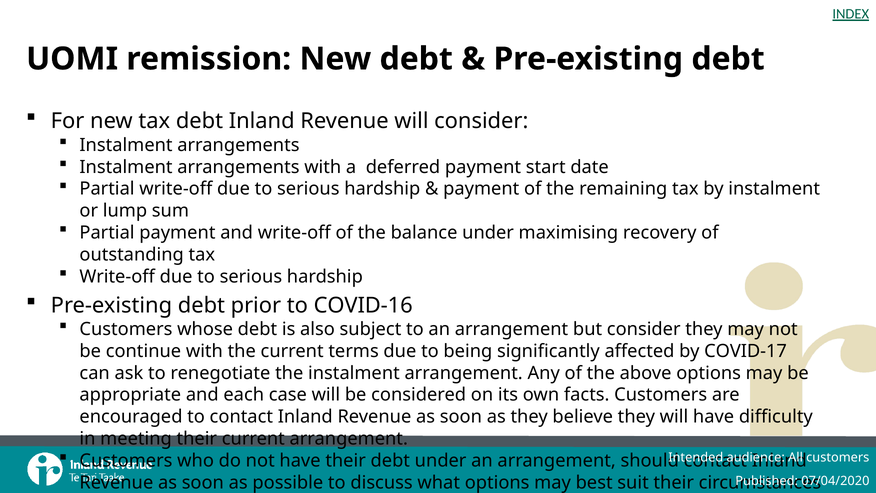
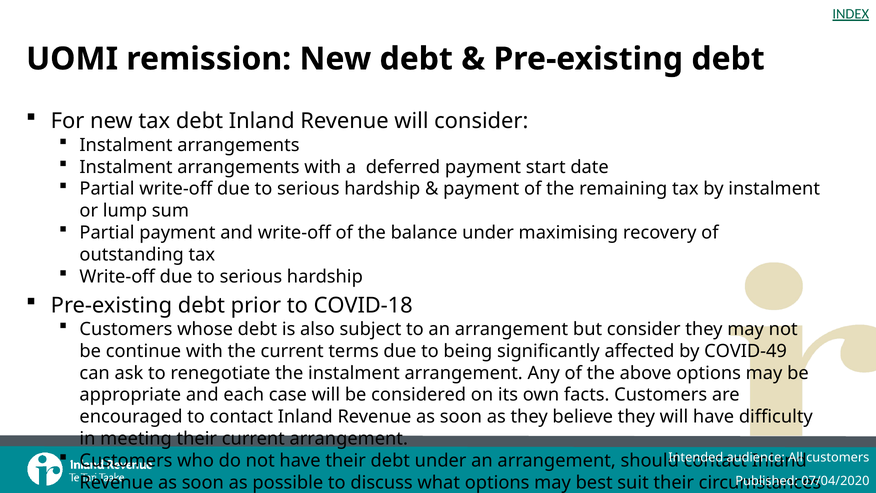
COVID-16: COVID-16 -> COVID-18
COVID-17: COVID-17 -> COVID-49
